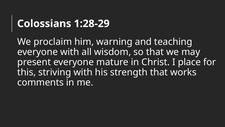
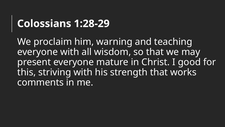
place: place -> good
